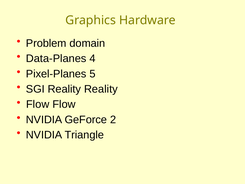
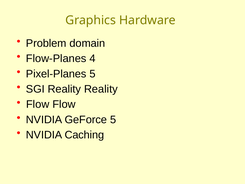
Data-Planes: Data-Planes -> Flow-Planes
GeForce 2: 2 -> 5
Triangle: Triangle -> Caching
